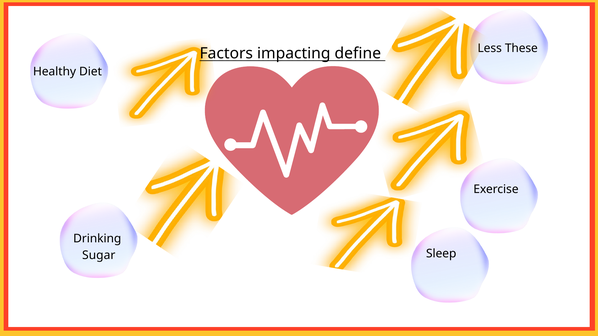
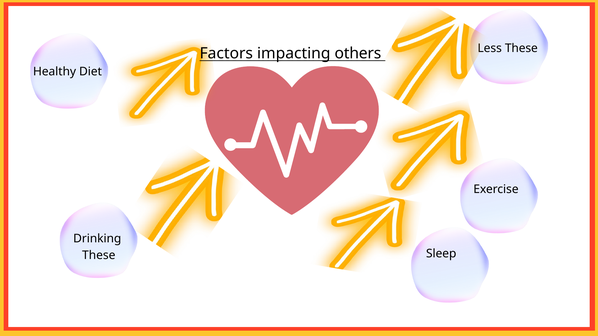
define: define -> others
Sugar at (99, 255): Sugar -> These
